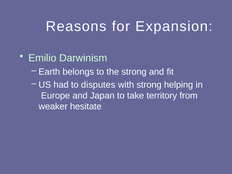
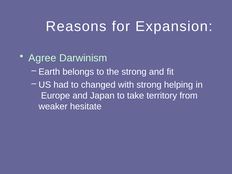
Emilio: Emilio -> Agree
disputes: disputes -> changed
